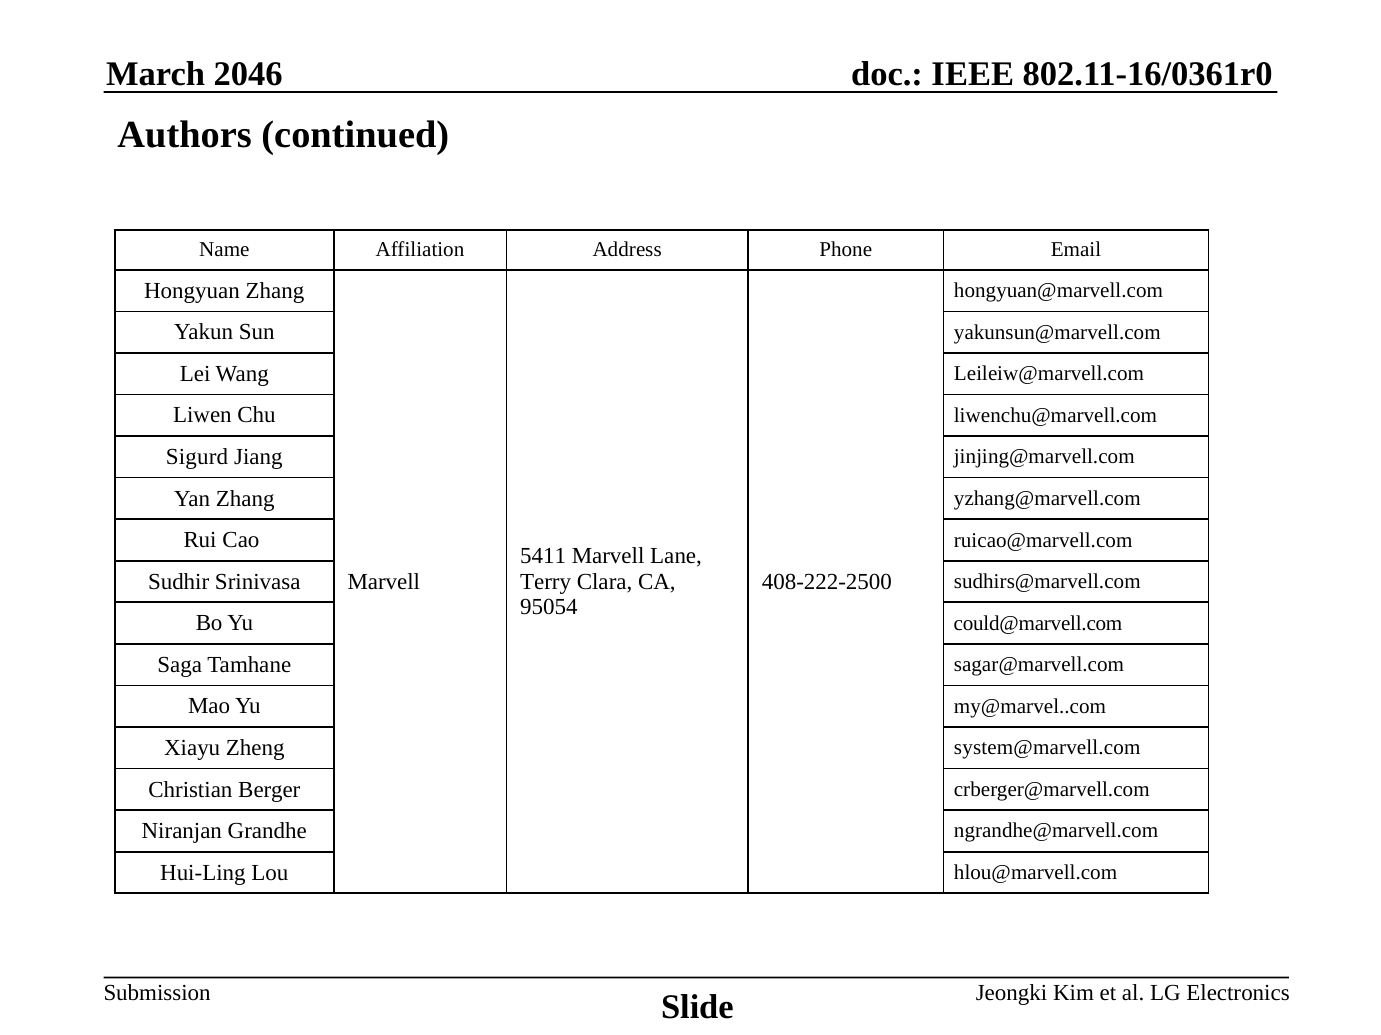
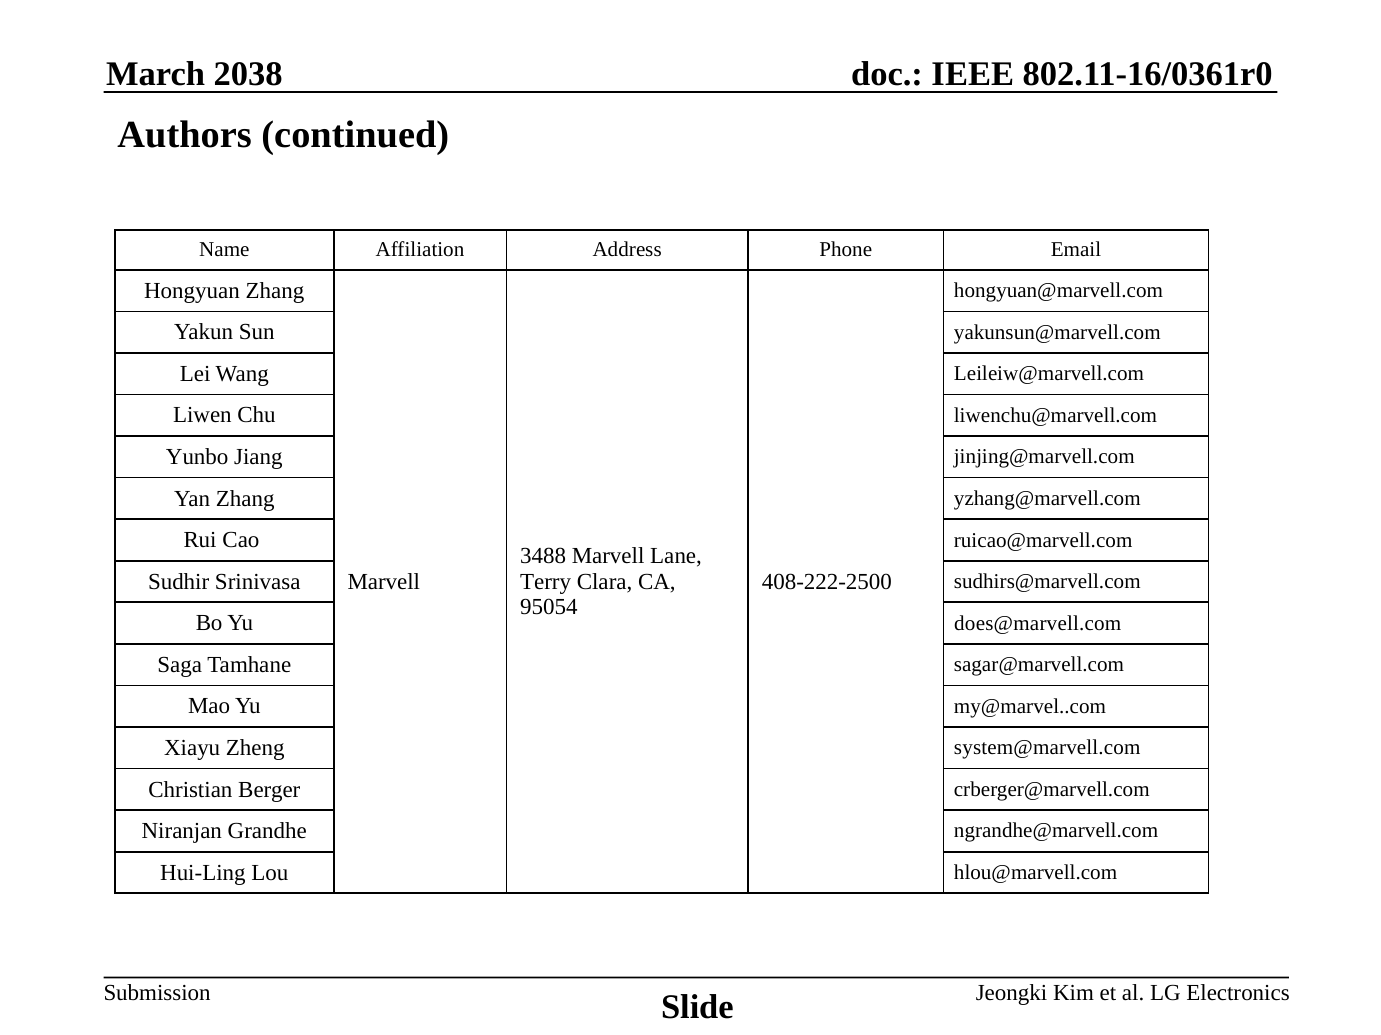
2046: 2046 -> 2038
Sigurd: Sigurd -> Yunbo
5411: 5411 -> 3488
could@marvell.com: could@marvell.com -> does@marvell.com
